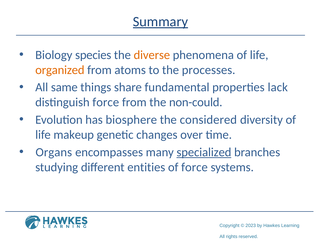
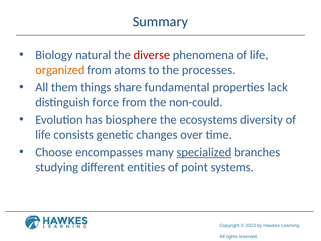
Summary underline: present -> none
species: species -> natural
diverse colour: orange -> red
same: same -> them
considered: considered -> ecosystems
makeup: makeup -> consists
Organs: Organs -> Choose
of force: force -> point
